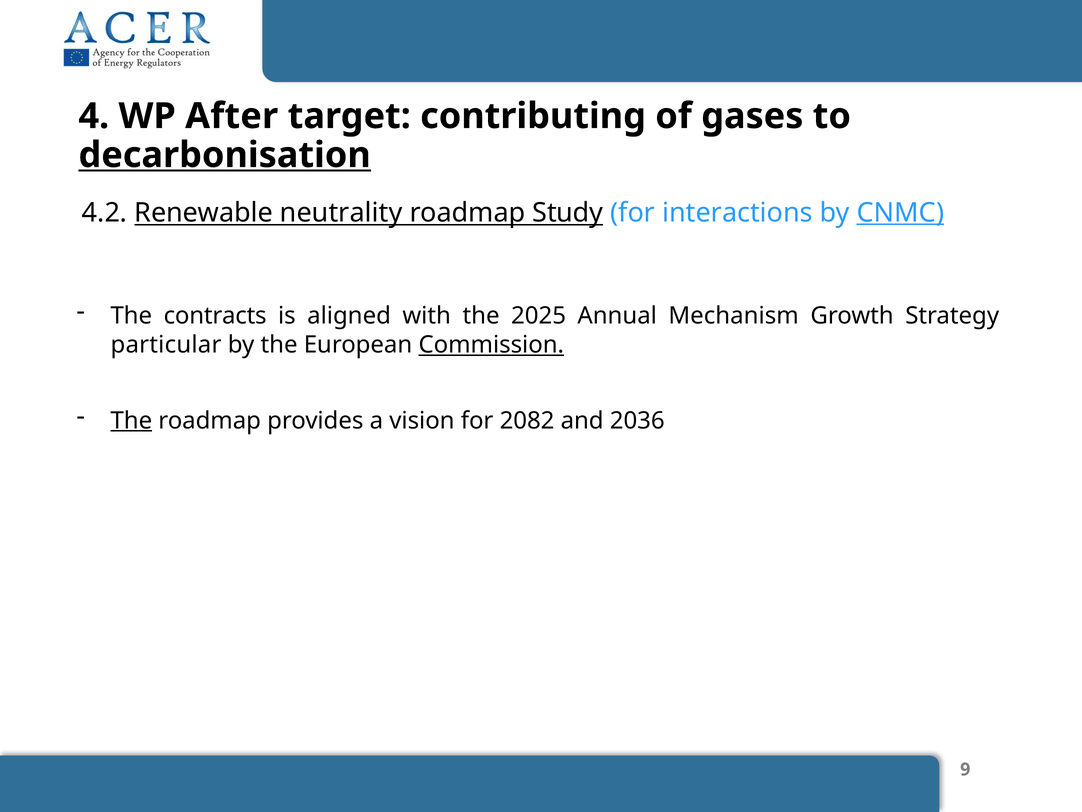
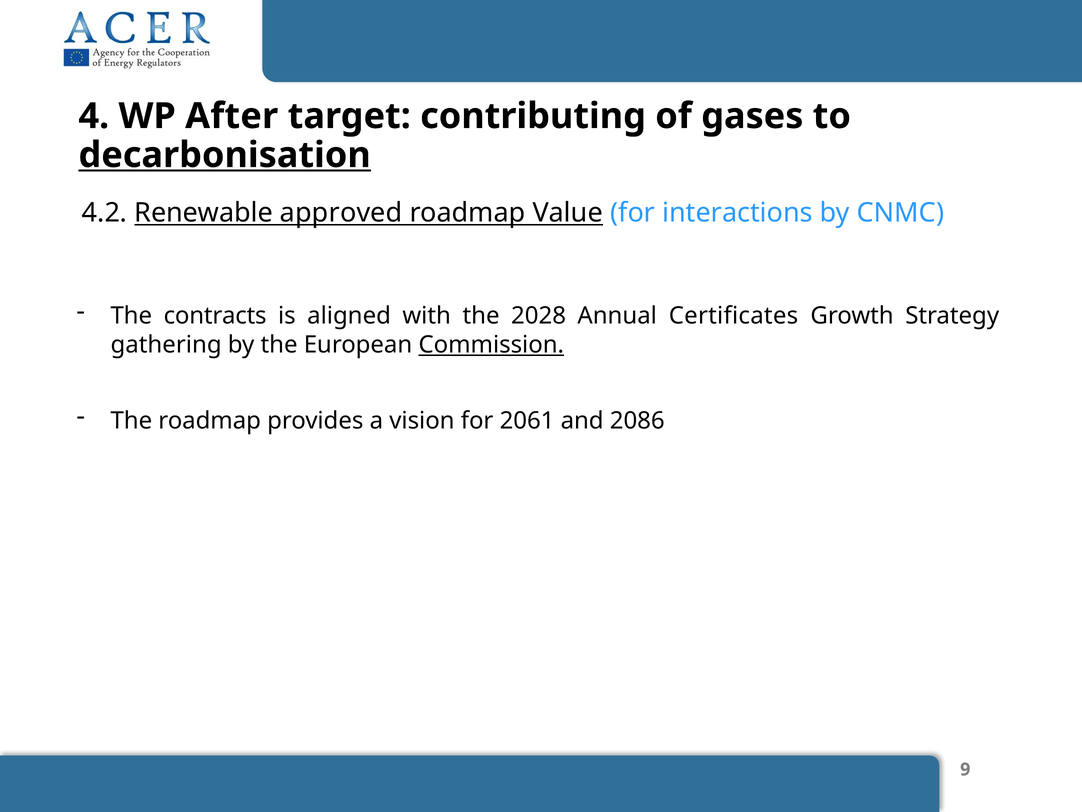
neutrality: neutrality -> approved
Study: Study -> Value
CNMC underline: present -> none
2025: 2025 -> 2028
Mechanism: Mechanism -> Certificates
particular: particular -> gathering
The at (131, 420) underline: present -> none
2082: 2082 -> 2061
2036: 2036 -> 2086
